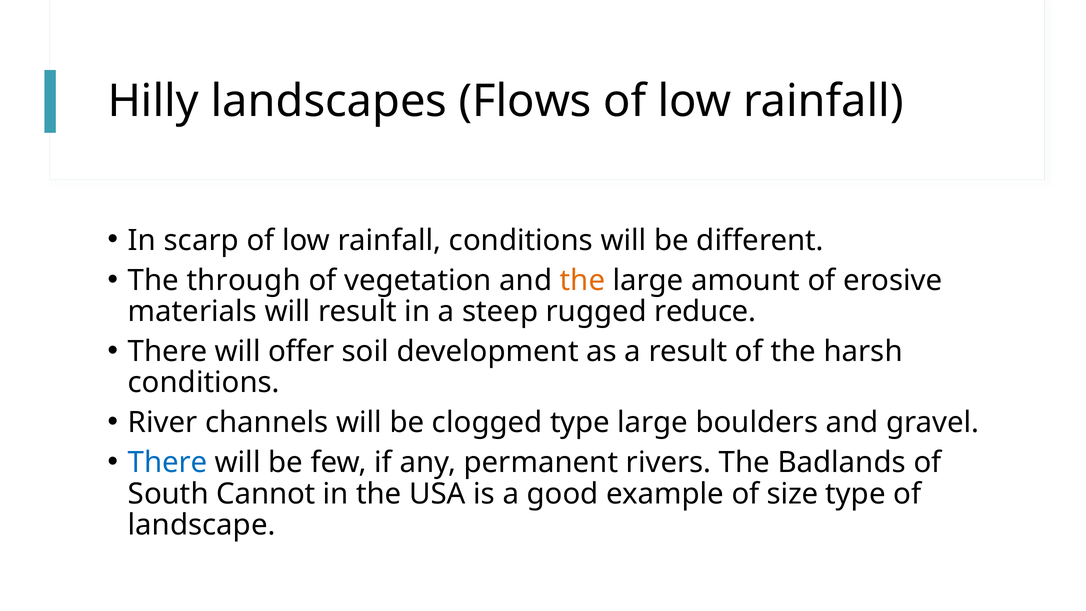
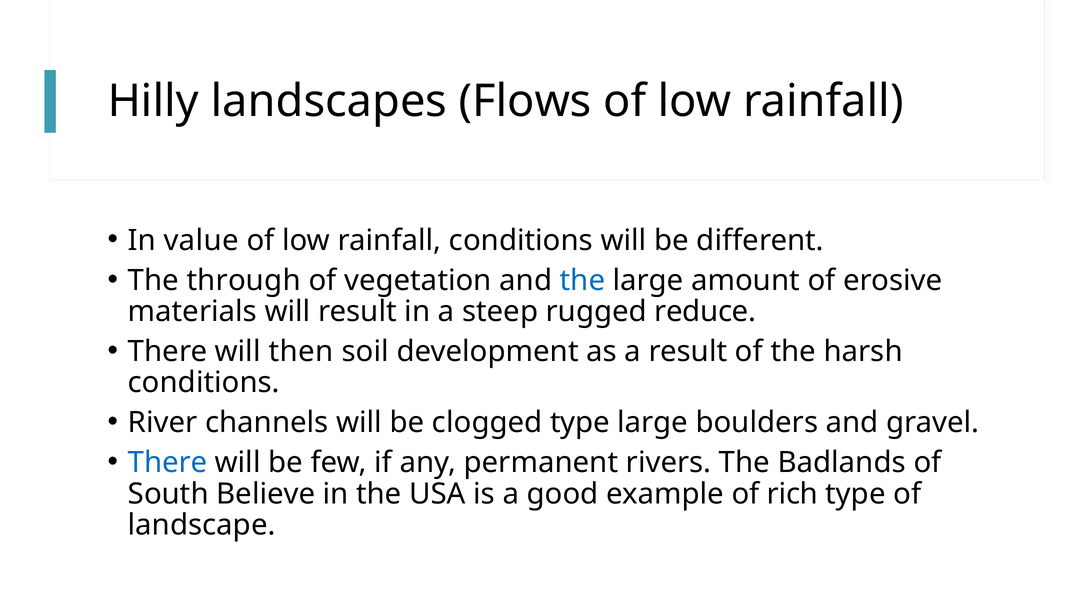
scarp: scarp -> value
the at (582, 280) colour: orange -> blue
offer: offer -> then
Cannot: Cannot -> Believe
size: size -> rich
